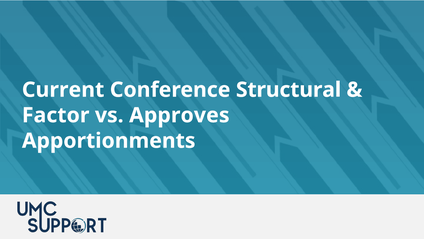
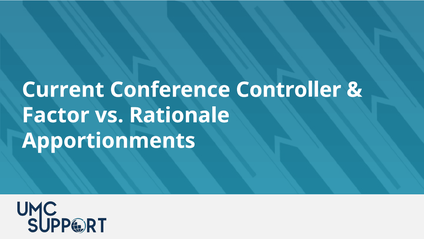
Structural: Structural -> Controller
Approves: Approves -> Rationale
